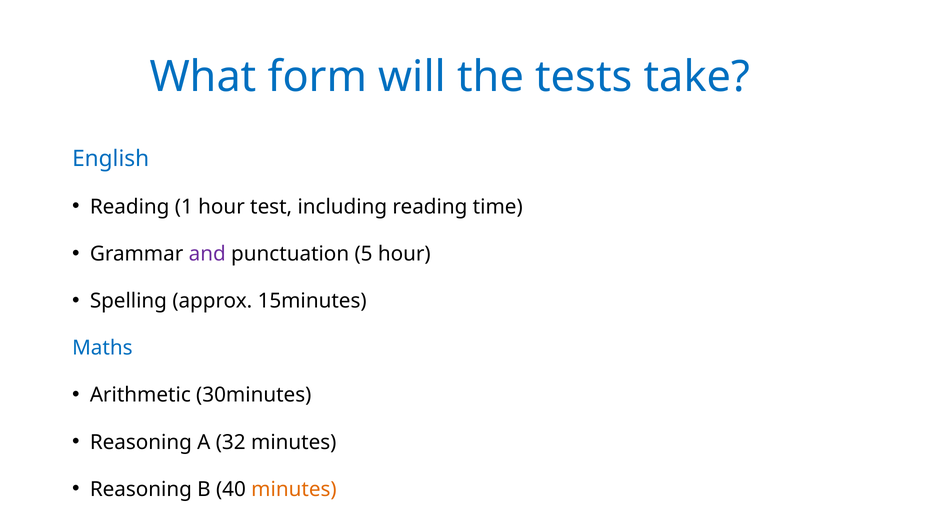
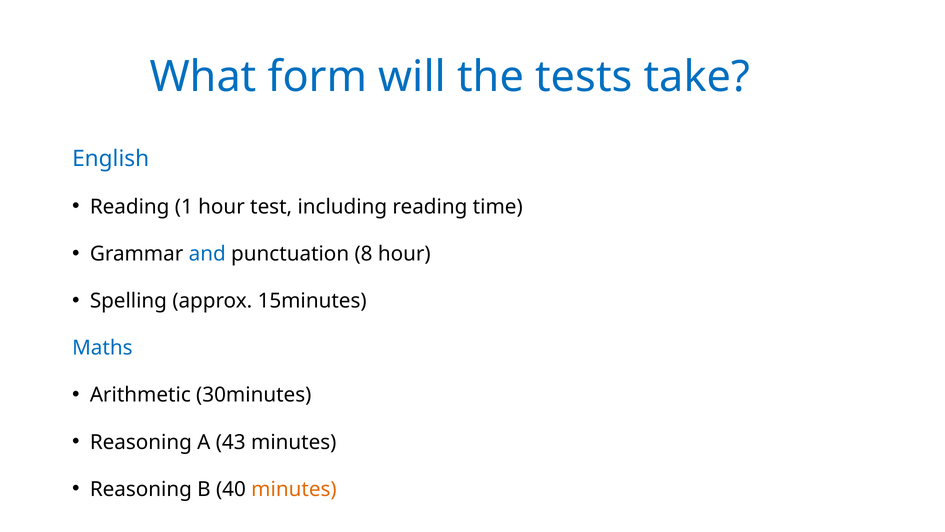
and colour: purple -> blue
5: 5 -> 8
32: 32 -> 43
